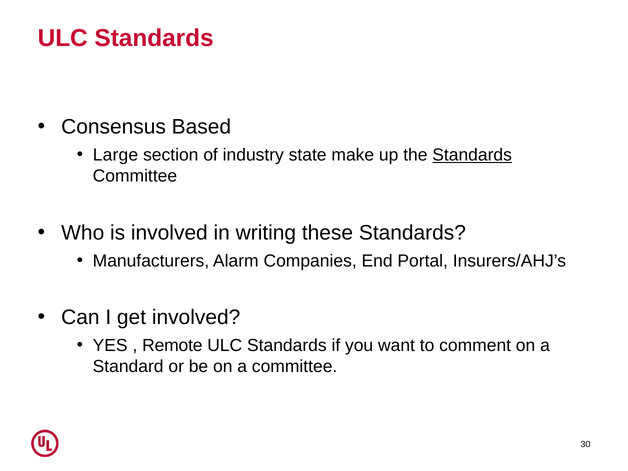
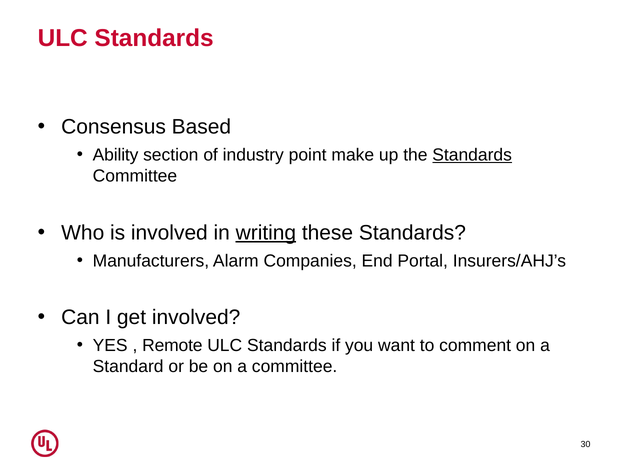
Large: Large -> Ability
state: state -> point
writing underline: none -> present
